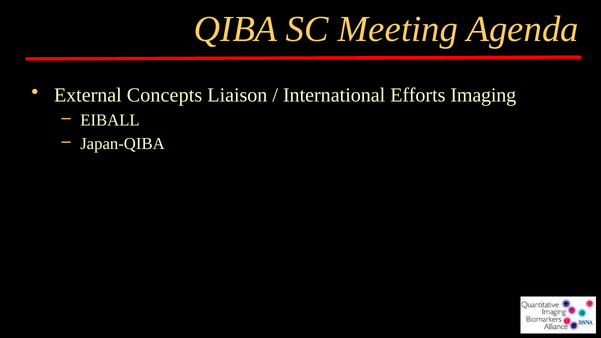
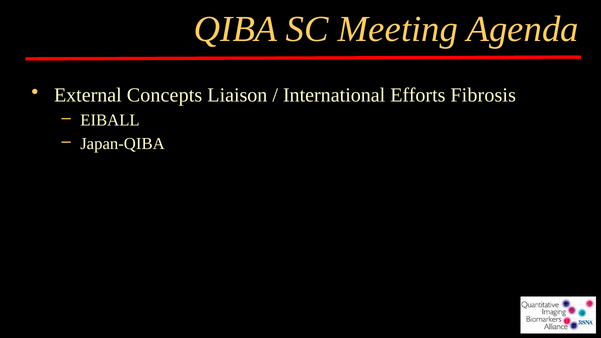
Imaging: Imaging -> Fibrosis
